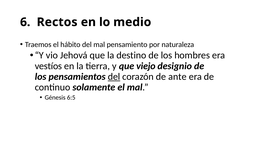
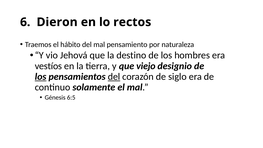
Rectos: Rectos -> Dieron
medio: medio -> rectos
los at (41, 77) underline: none -> present
ante: ante -> siglo
